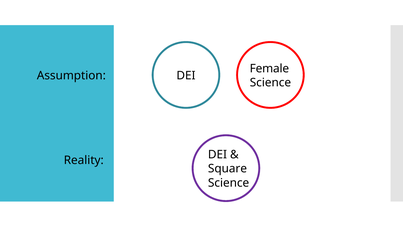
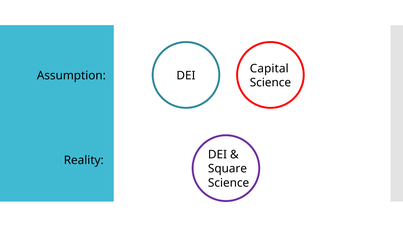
Female: Female -> Capital
